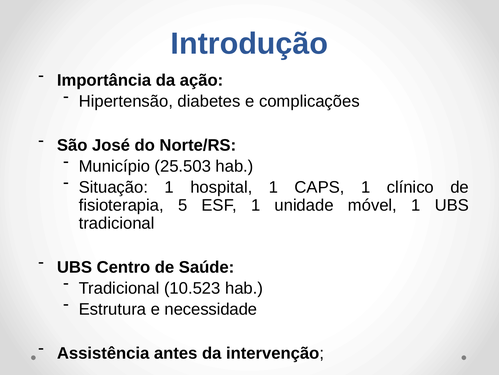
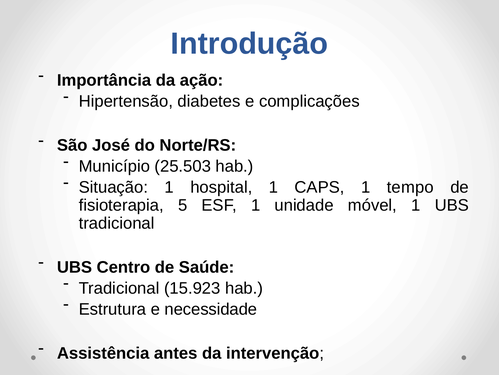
clínico: clínico -> tempo
10.523: 10.523 -> 15.923
